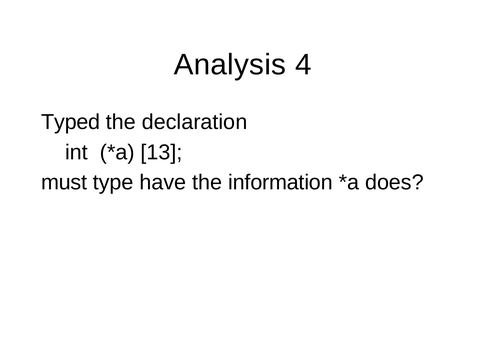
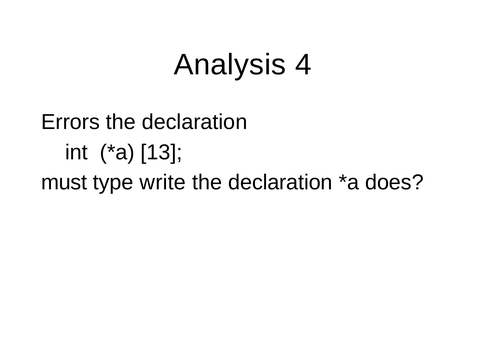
Typed: Typed -> Errors
have: have -> write
information at (280, 182): information -> declaration
